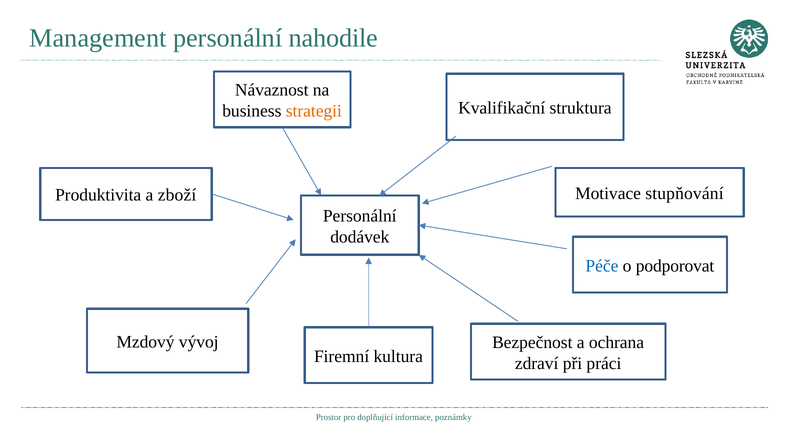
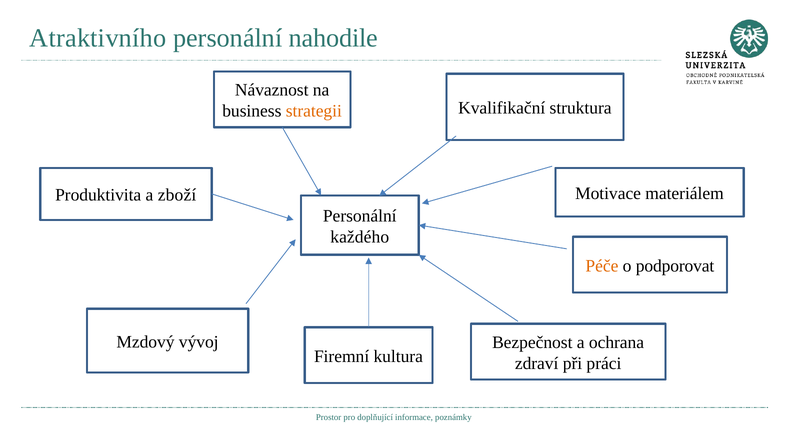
Management: Management -> Atraktivního
stupňování: stupňování -> materiálem
dodávek: dodávek -> každého
Péče colour: blue -> orange
